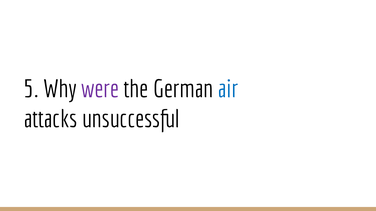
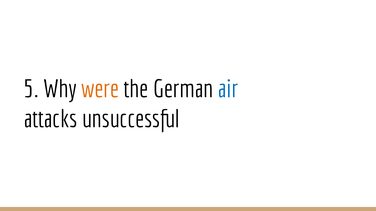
were colour: purple -> orange
